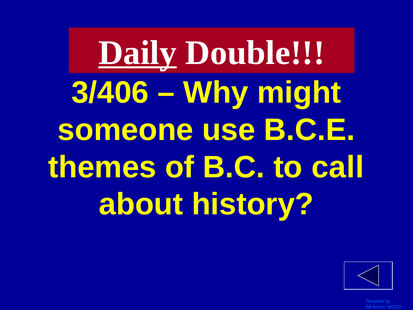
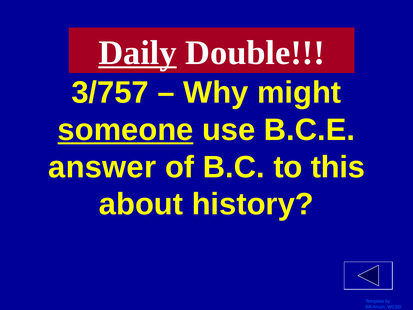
3/406: 3/406 -> 3/757
someone underline: none -> present
themes: themes -> answer
call: call -> this
